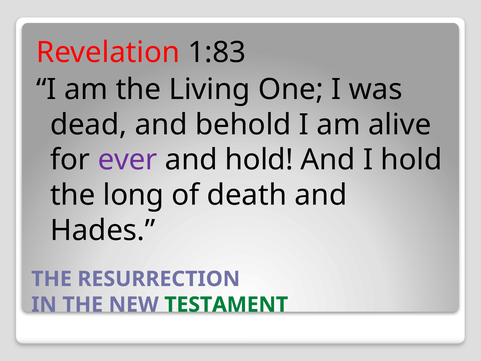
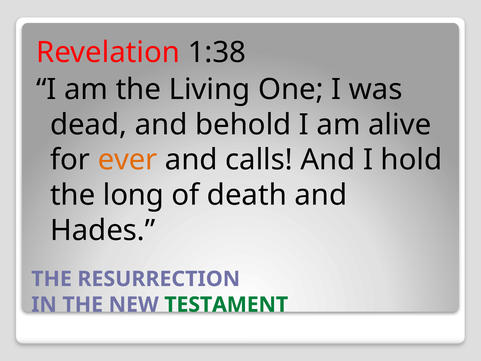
1:83: 1:83 -> 1:38
ever colour: purple -> orange
and hold: hold -> calls
